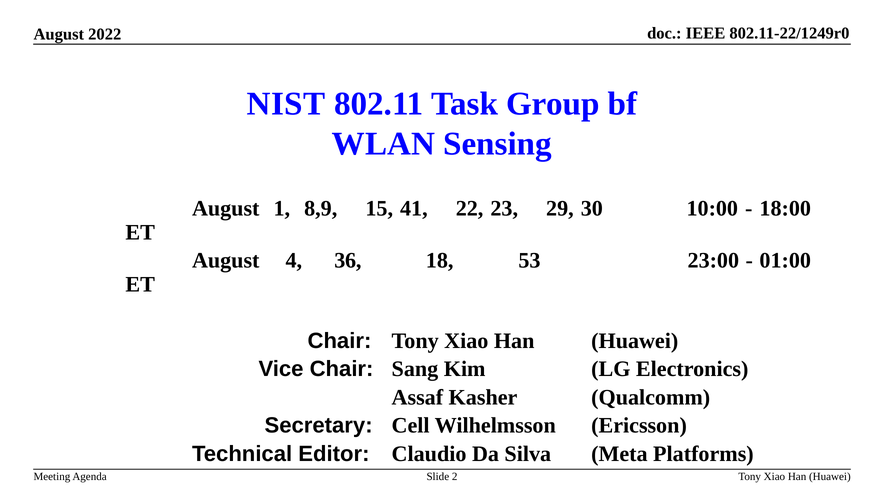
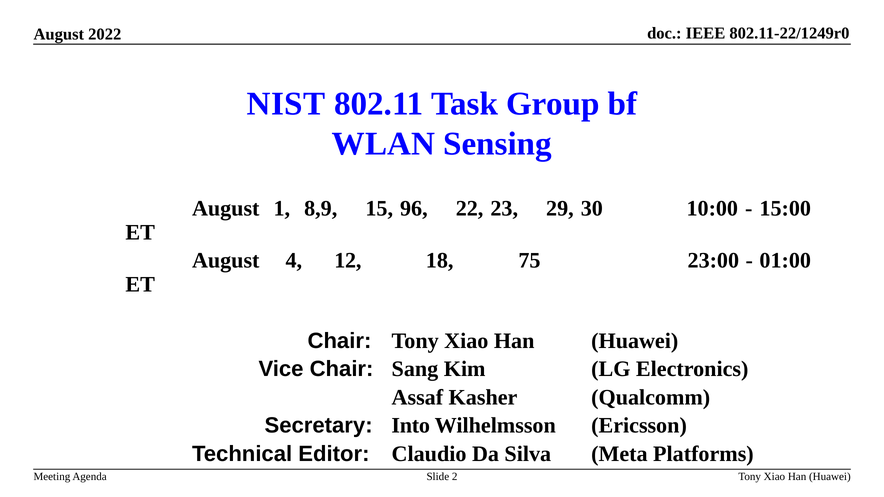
41: 41 -> 96
18:00: 18:00 -> 15:00
36: 36 -> 12
53: 53 -> 75
Cell: Cell -> Into
